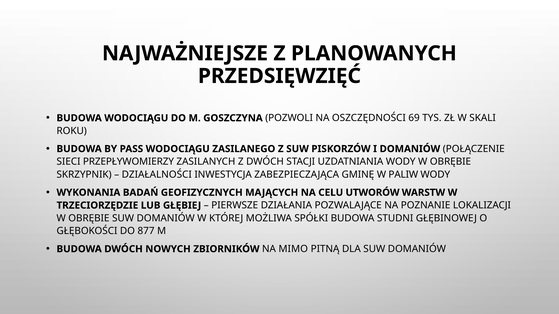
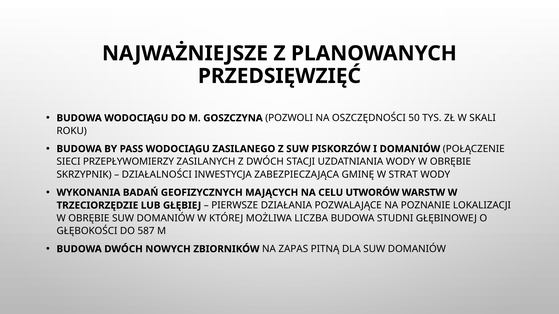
69: 69 -> 50
PALIW: PALIW -> STRAT
SPÓŁKI: SPÓŁKI -> LICZBA
877: 877 -> 587
MIMO: MIMO -> ZAPAS
